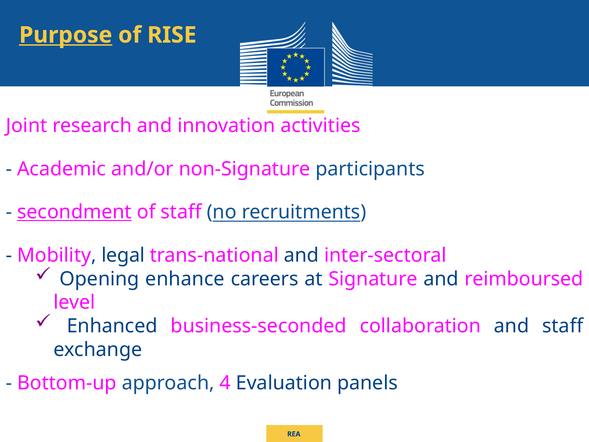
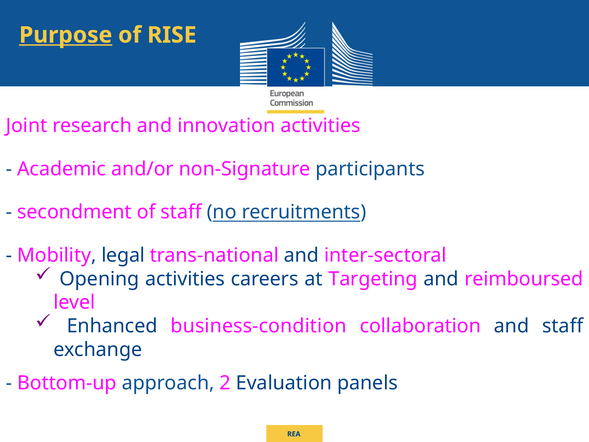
secondment underline: present -> none
Opening enhance: enhance -> activities
Signature: Signature -> Targeting
business-seconded: business-seconded -> business-condition
4: 4 -> 2
